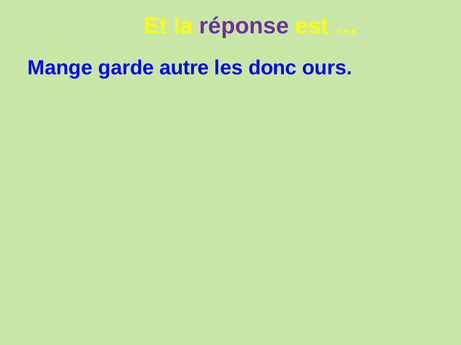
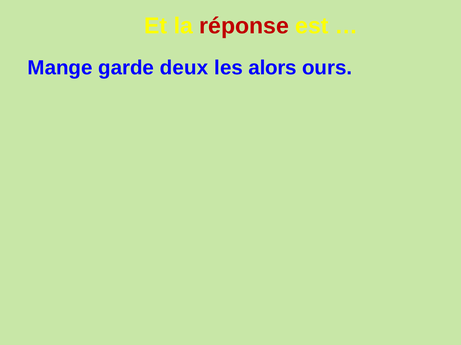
réponse colour: purple -> red
autre: autre -> deux
donc: donc -> alors
